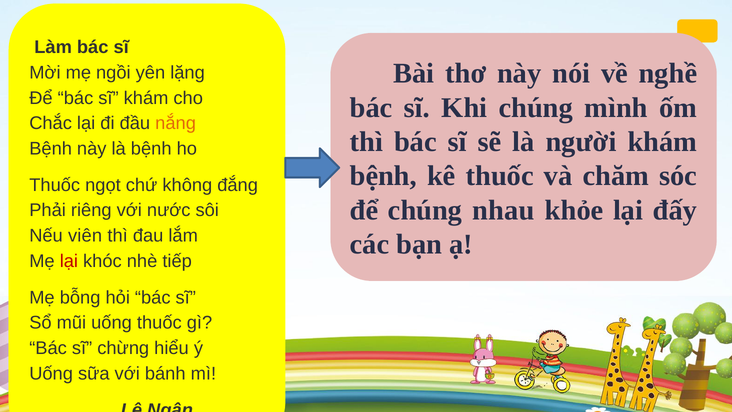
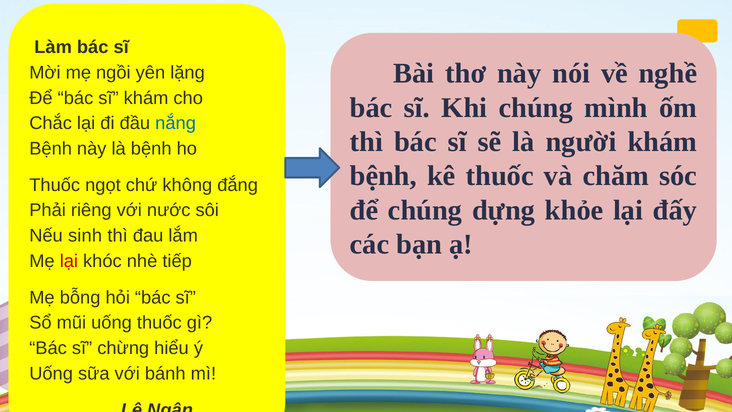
nắng colour: orange -> blue
nhau: nhau -> dựng
viên: viên -> sinh
